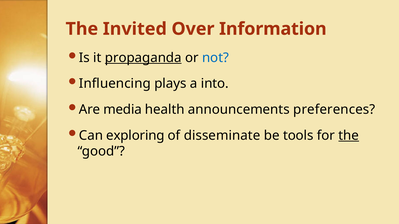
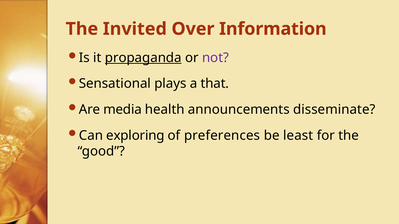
not colour: blue -> purple
Influencing: Influencing -> Sensational
into: into -> that
preferences: preferences -> disseminate
disseminate: disseminate -> preferences
tools: tools -> least
the at (349, 136) underline: present -> none
